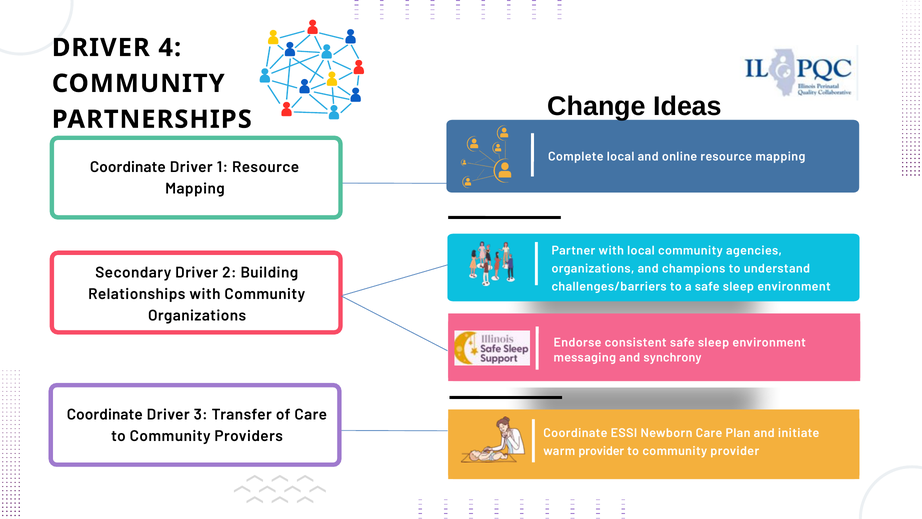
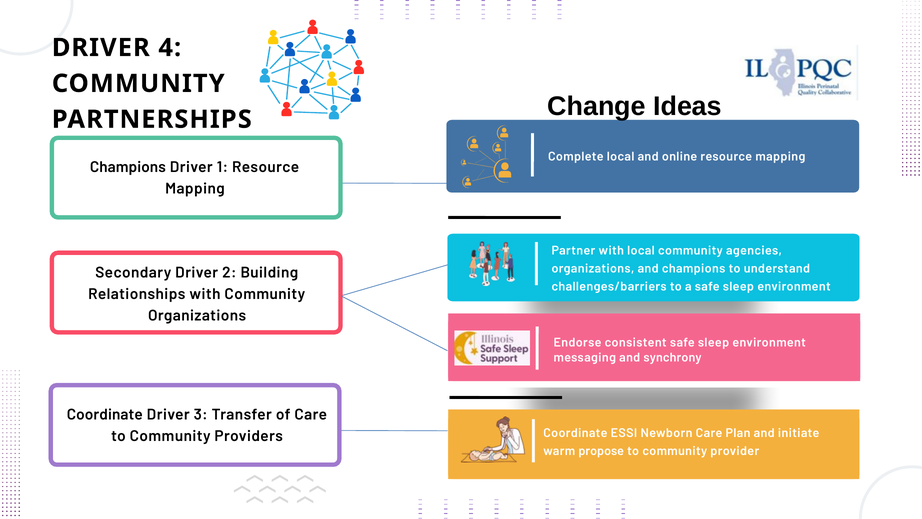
Coordinate at (128, 167): Coordinate -> Champions
warm provider: provider -> propose
